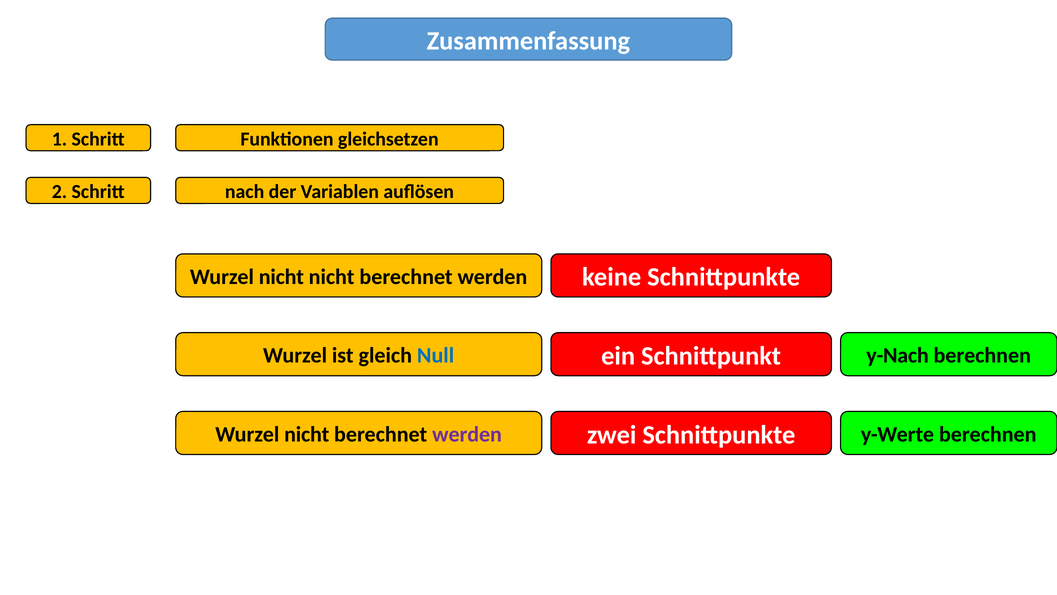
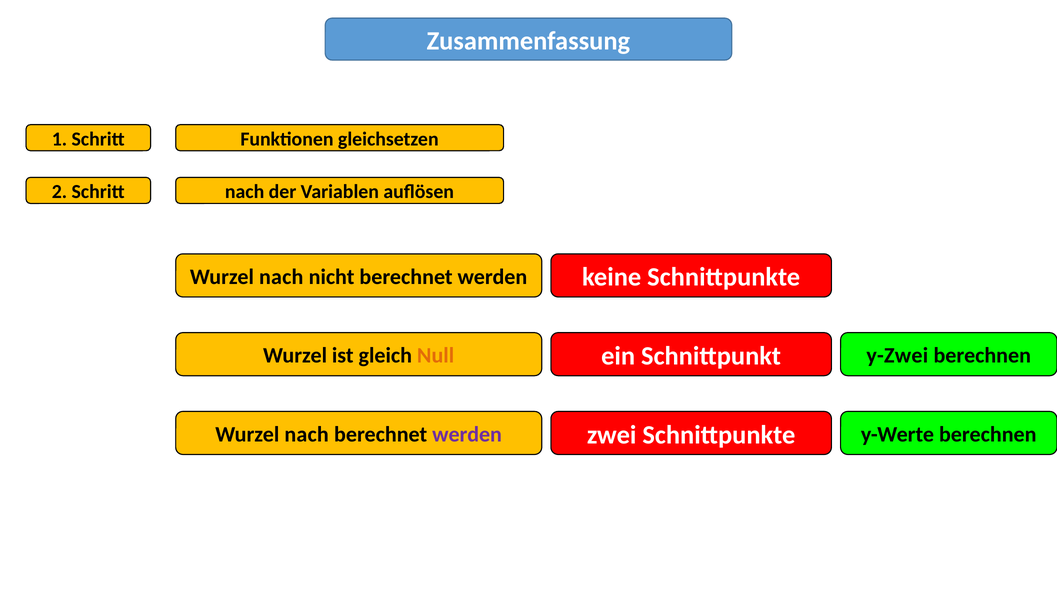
nicht at (281, 277): nicht -> nach
Null colour: blue -> orange
y-Nach: y-Nach -> y-Zwei
nicht at (307, 434): nicht -> nach
